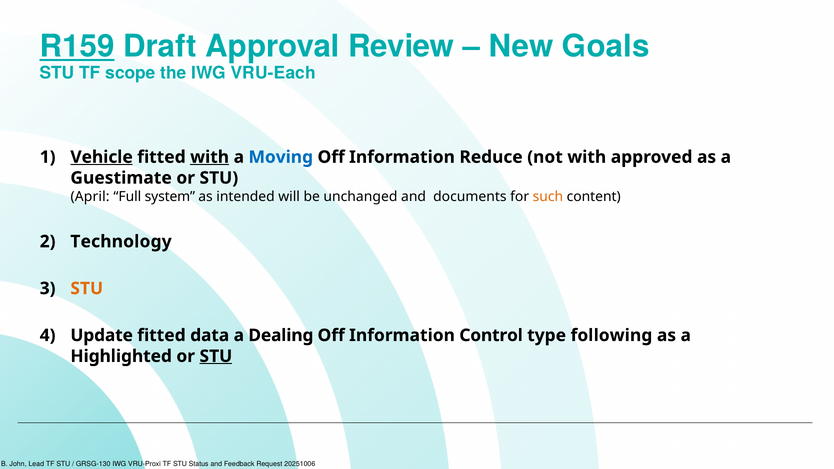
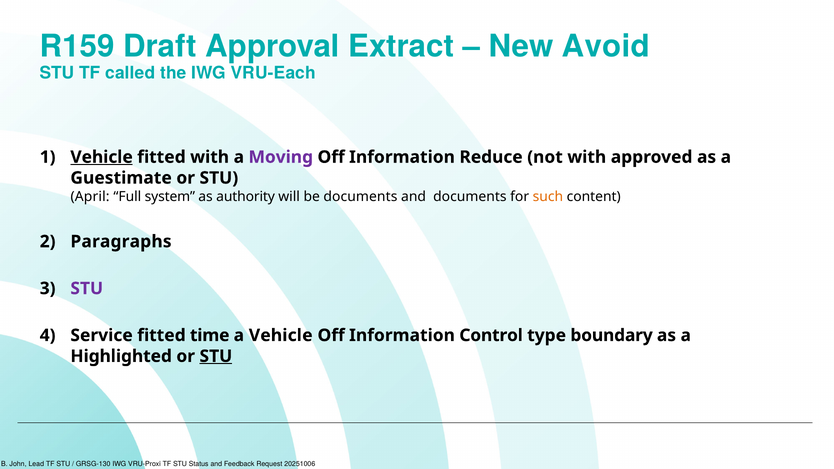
R159 underline: present -> none
Review: Review -> Extract
Goals: Goals -> Avoid
scope: scope -> called
with at (210, 157) underline: present -> none
Moving colour: blue -> purple
intended: intended -> authority
be unchanged: unchanged -> documents
Technology: Technology -> Paragraphs
STU at (87, 289) colour: orange -> purple
Update: Update -> Service
data: data -> time
a Dealing: Dealing -> Vehicle
following: following -> boundary
